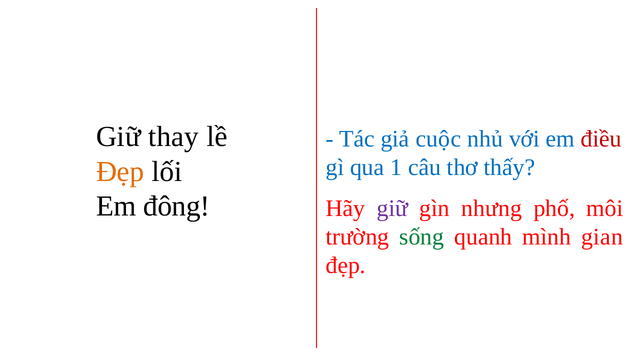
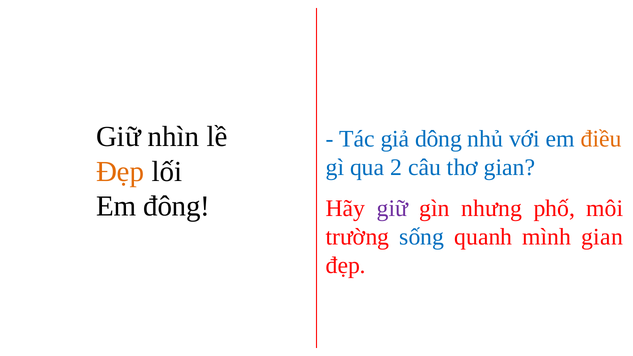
thay: thay -> nhìn
cuộc: cuộc -> dông
điều colour: red -> orange
1: 1 -> 2
thơ thấy: thấy -> gian
sống colour: green -> blue
